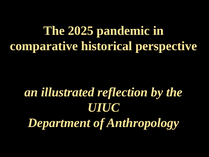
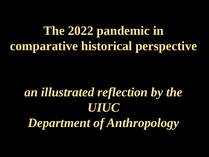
2025: 2025 -> 2022
